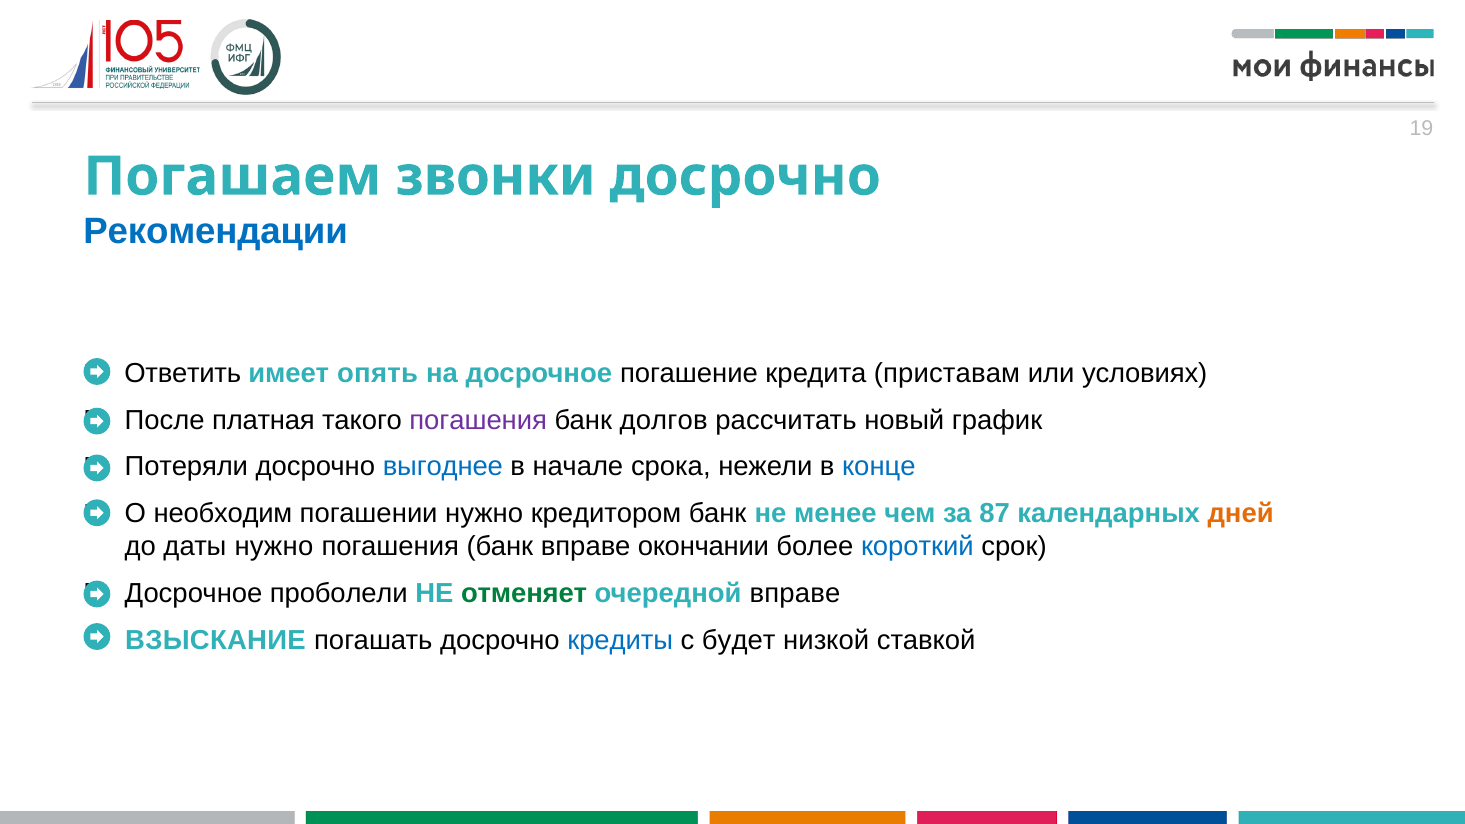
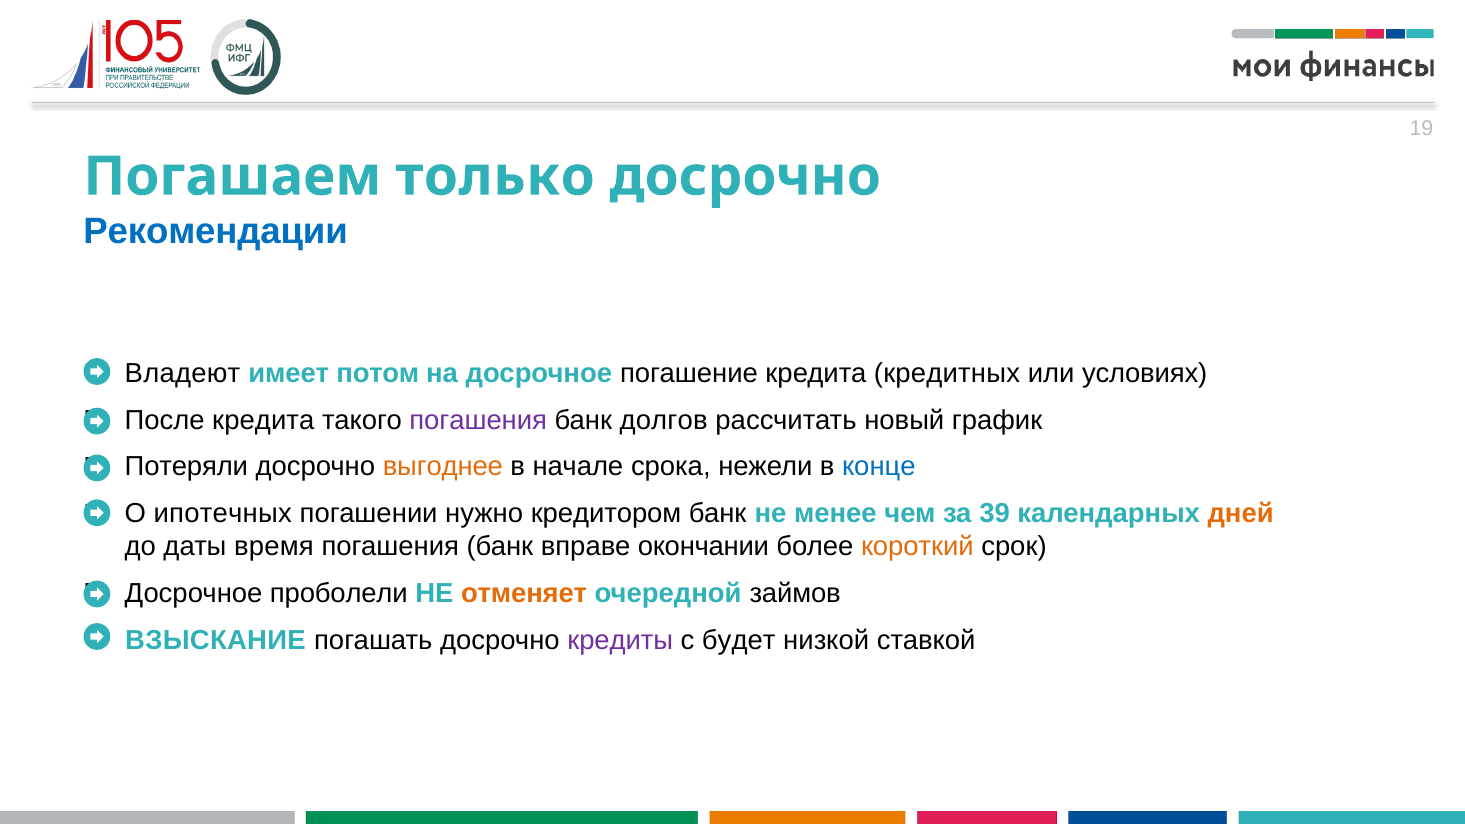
звонки: звонки -> только
Ответить: Ответить -> Владеют
опять: опять -> потом
приставам: приставам -> кредитных
После платная: платная -> кредита
выгоднее colour: blue -> orange
необходим: необходим -> ипотечных
87: 87 -> 39
даты нужно: нужно -> время
короткий colour: blue -> orange
отменяет colour: green -> orange
очередной вправе: вправе -> займов
кредиты colour: blue -> purple
